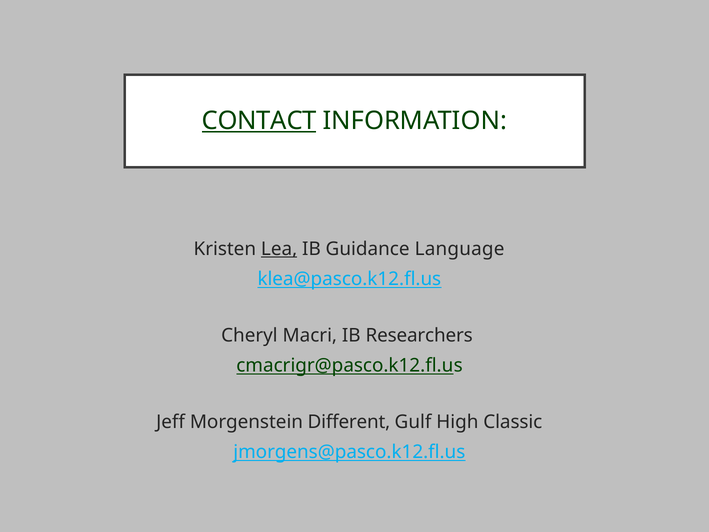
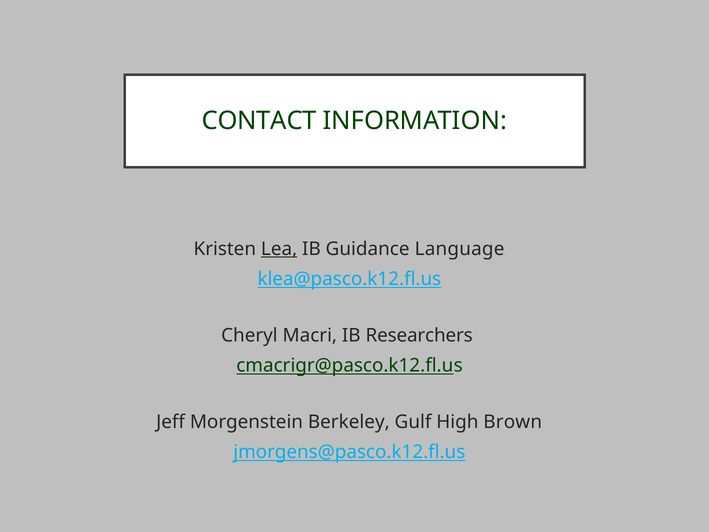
CONTACT underline: present -> none
Different: Different -> Berkeley
Classic: Classic -> Brown
